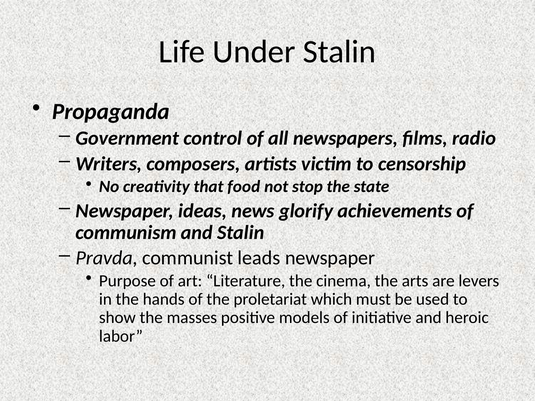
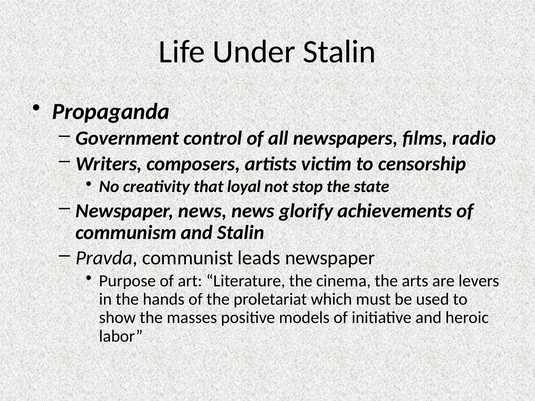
food: food -> loyal
Newspaper ideas: ideas -> news
